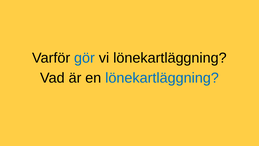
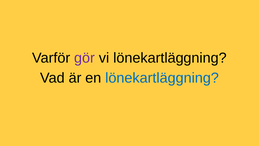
gör colour: blue -> purple
